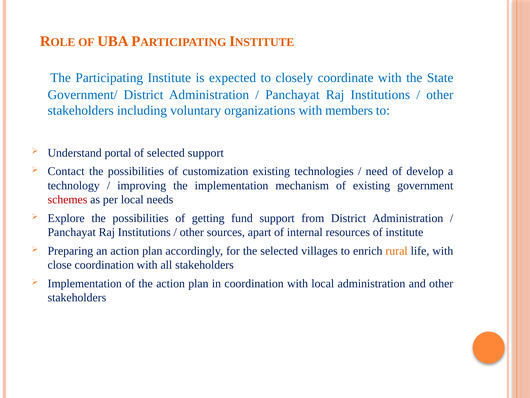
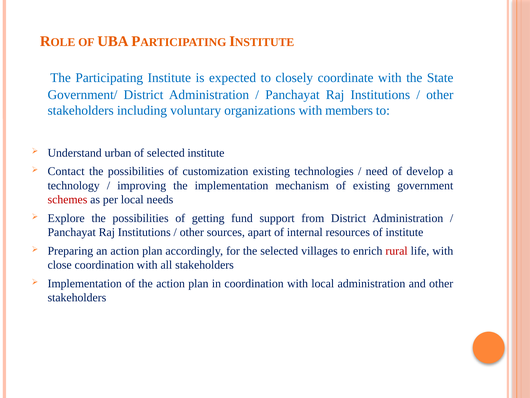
portal: portal -> urban
selected support: support -> institute
rural colour: orange -> red
